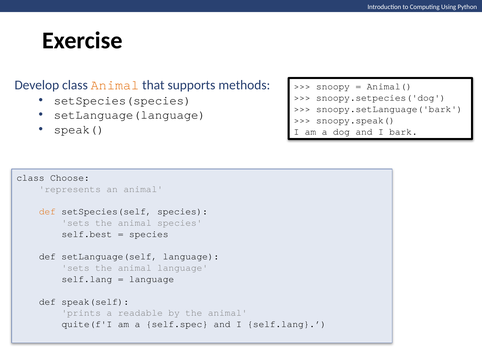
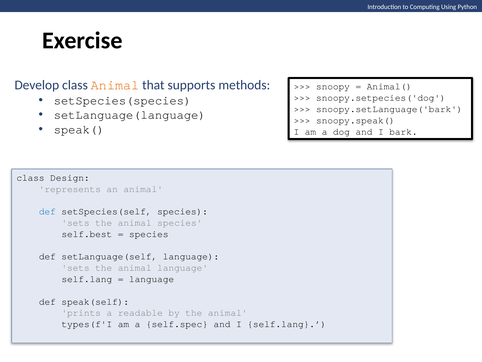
Choose: Choose -> Design
def at (47, 211) colour: orange -> blue
quite(f'I: quite(f'I -> types(f'I
